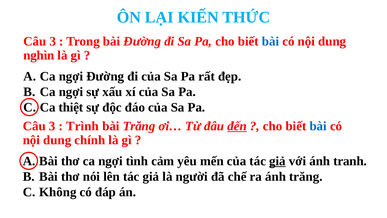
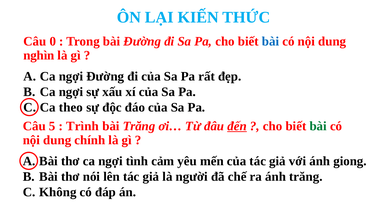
3 at (53, 41): 3 -> 0
thiệt: thiệt -> theo
3 at (52, 126): 3 -> 5
bài at (318, 126) colour: blue -> green
giả at (277, 161) underline: present -> none
tranh: tranh -> giong
